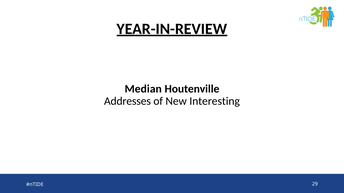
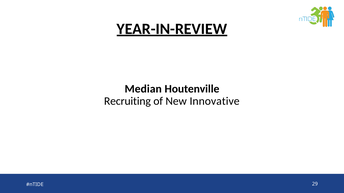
Addresses: Addresses -> Recruiting
Interesting: Interesting -> Innovative
